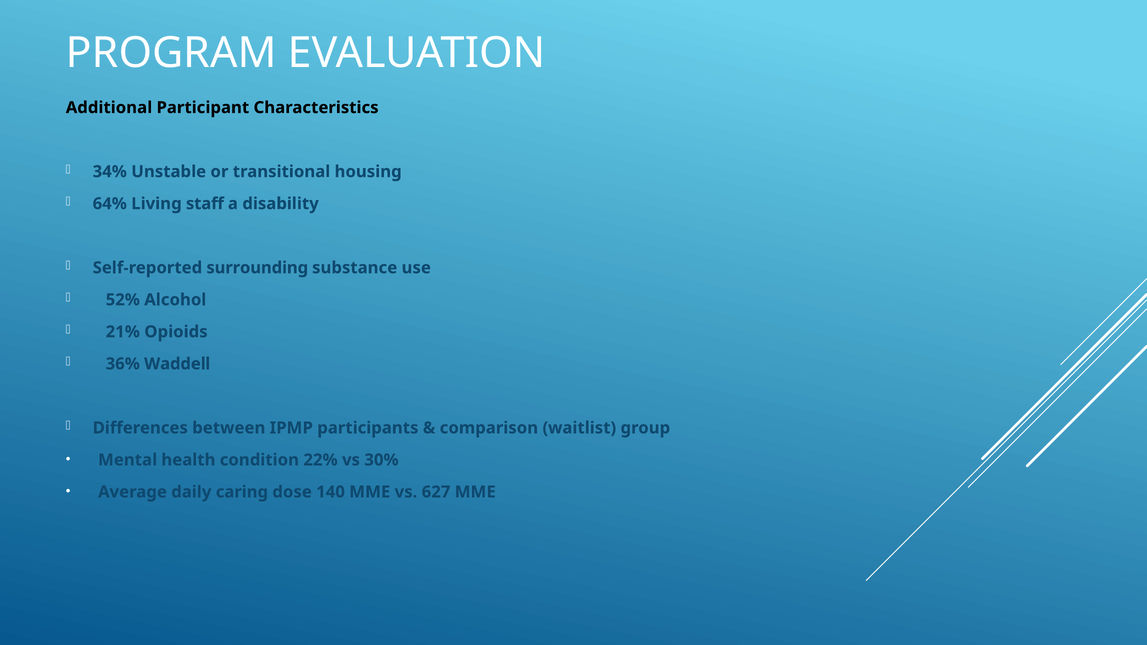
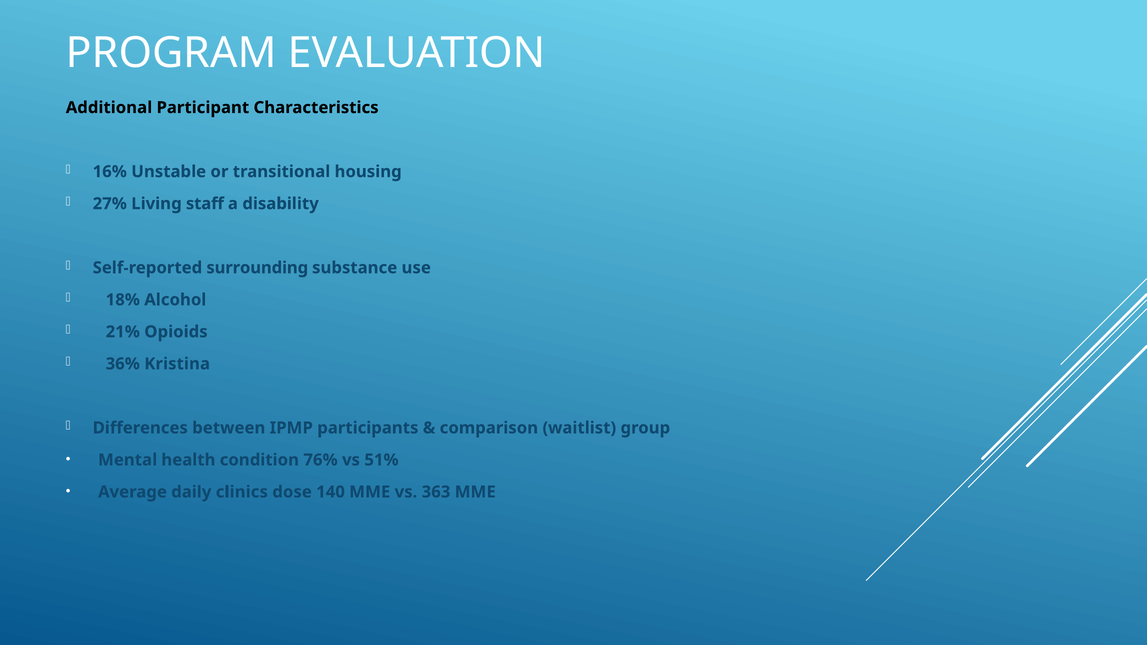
34%: 34% -> 16%
64%: 64% -> 27%
52%: 52% -> 18%
Waddell: Waddell -> Kristina
22%: 22% -> 76%
30%: 30% -> 51%
caring: caring -> clinics
627: 627 -> 363
